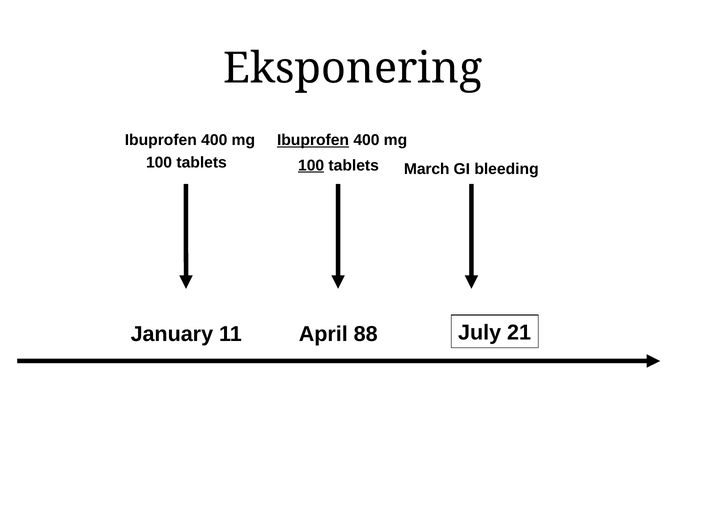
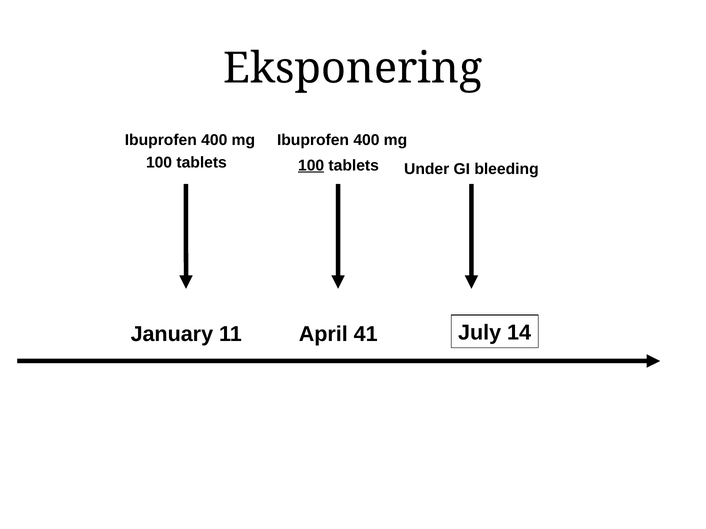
Ibuprofen at (313, 140) underline: present -> none
March: March -> Under
88: 88 -> 41
21: 21 -> 14
